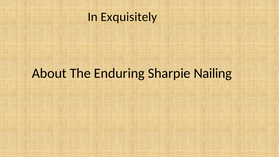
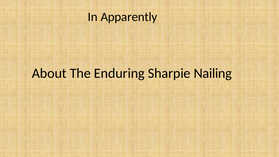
Exquisitely: Exquisitely -> Apparently
